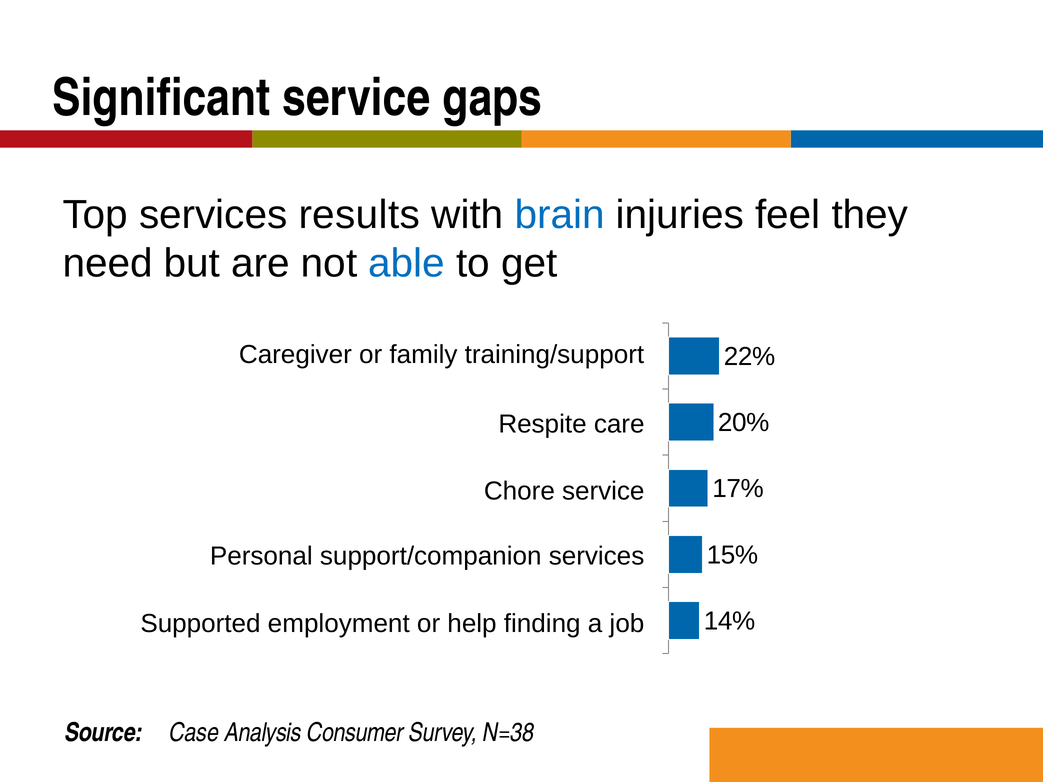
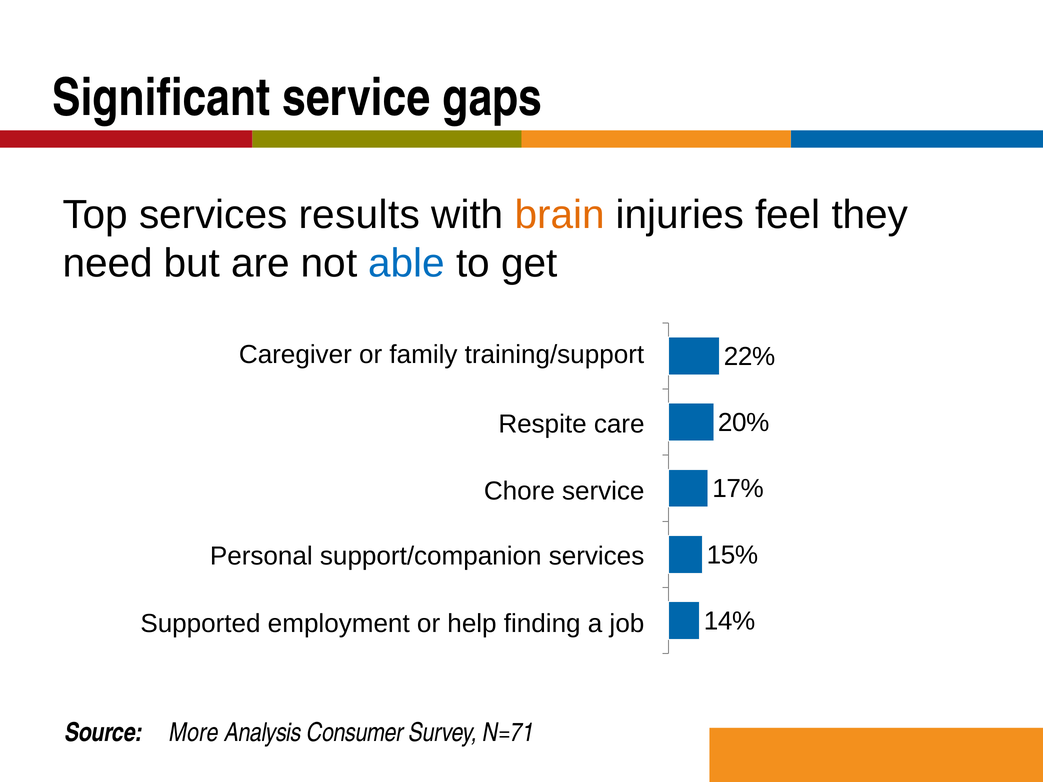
brain colour: blue -> orange
Case: Case -> More
N=38: N=38 -> N=71
